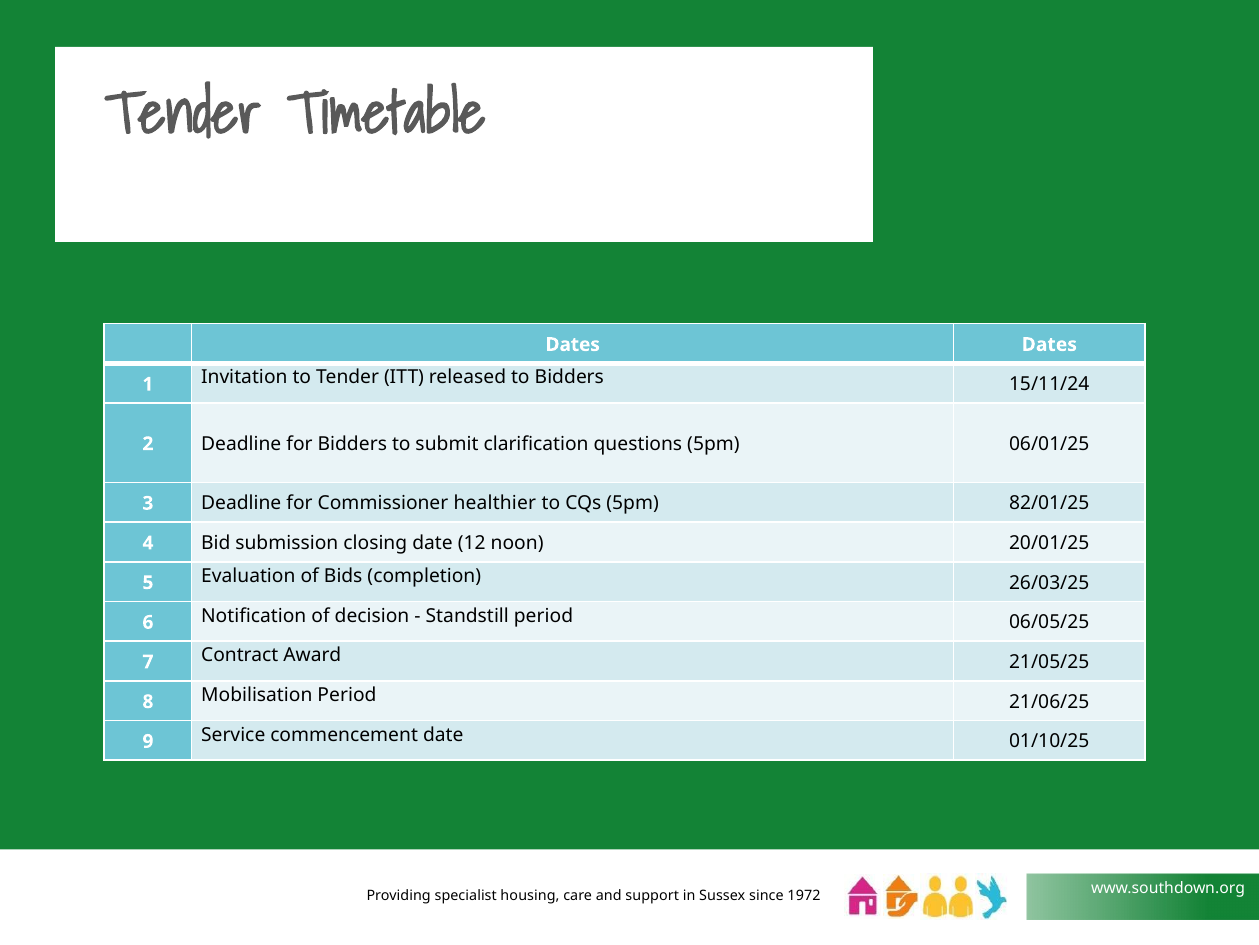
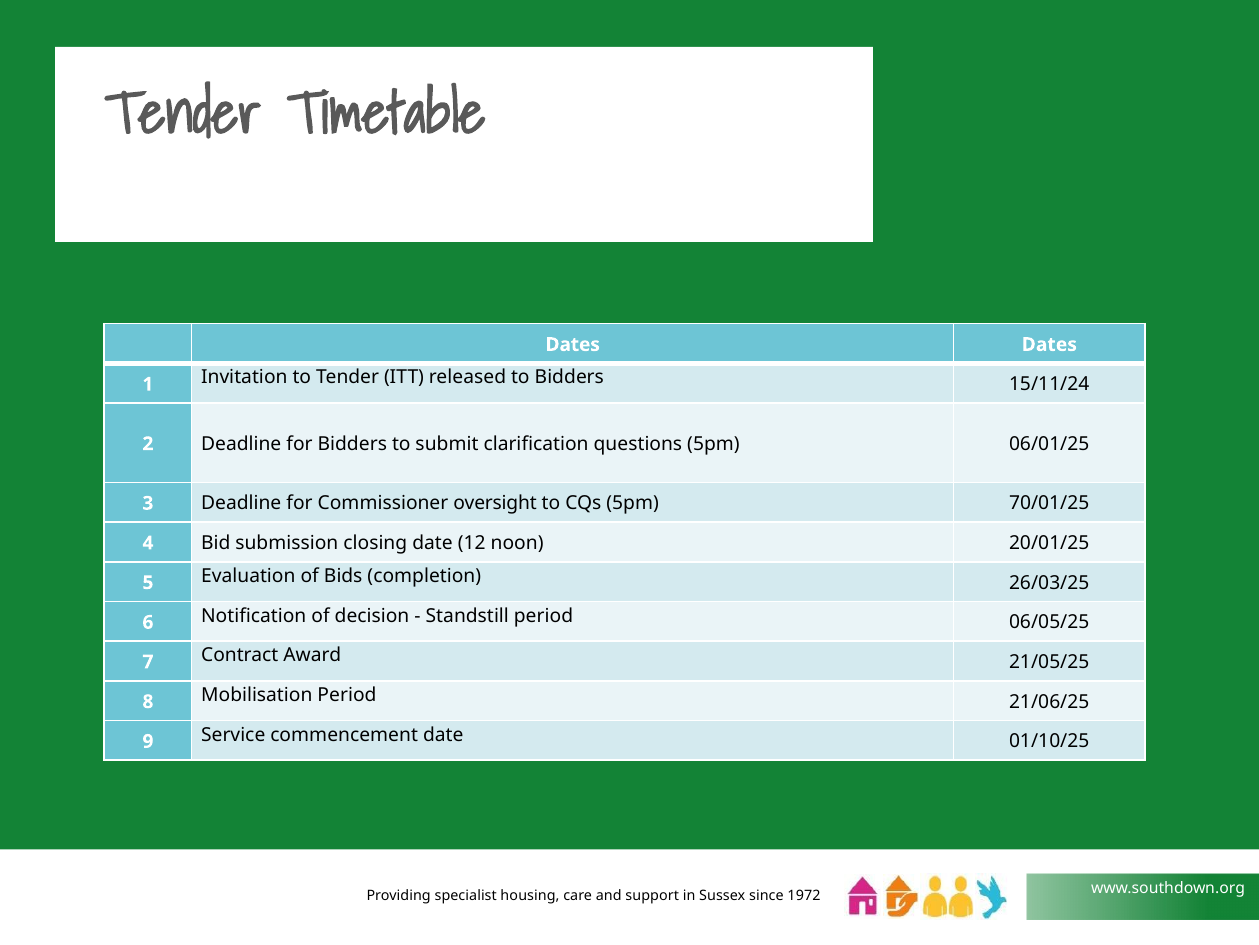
healthier: healthier -> oversight
82/01/25: 82/01/25 -> 70/01/25
